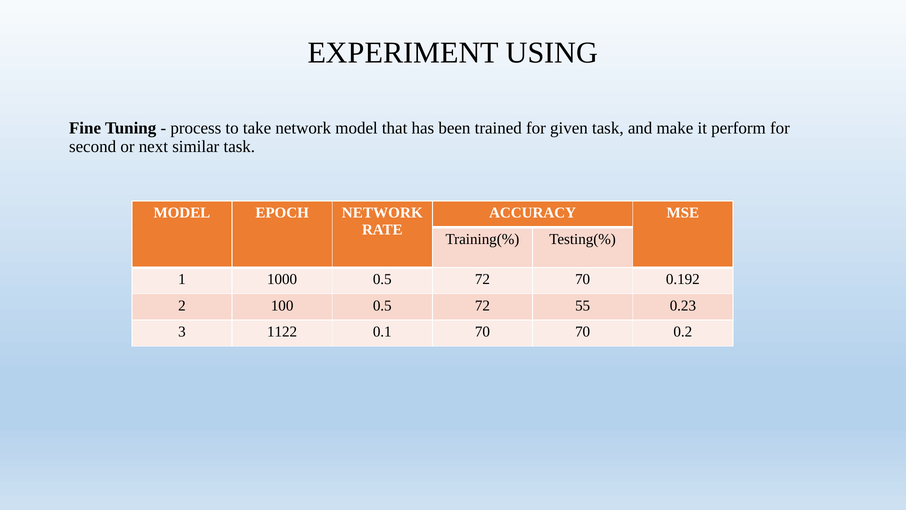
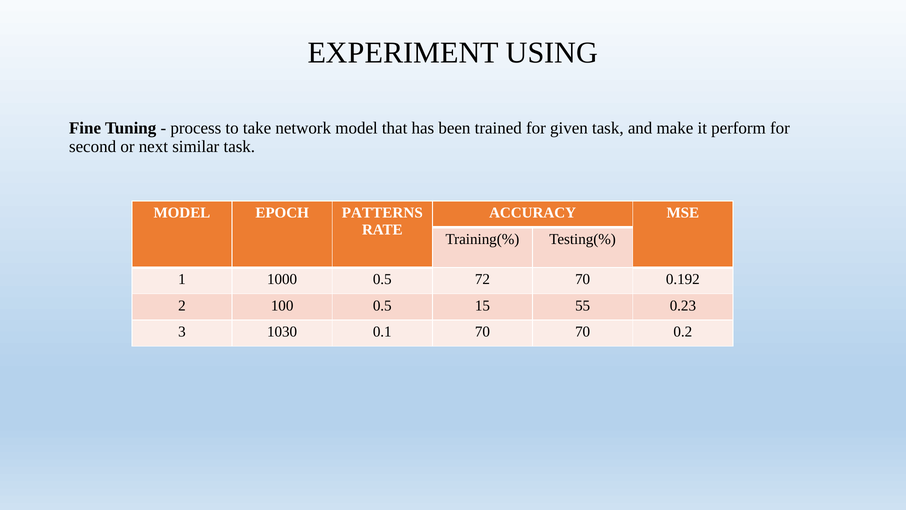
EPOCH NETWORK: NETWORK -> PATTERNS
100 0.5 72: 72 -> 15
1122: 1122 -> 1030
